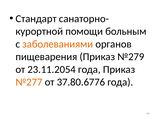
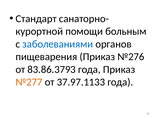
заболеваниями colour: orange -> blue
№279: №279 -> №276
23.11.2054: 23.11.2054 -> 83.86.3793
37.80.6776: 37.80.6776 -> 37.97.1133
